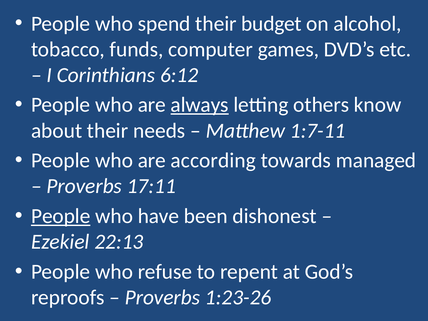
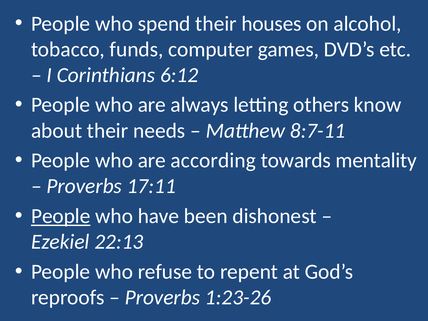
budget: budget -> houses
always underline: present -> none
1:7-11: 1:7-11 -> 8:7-11
managed: managed -> mentality
